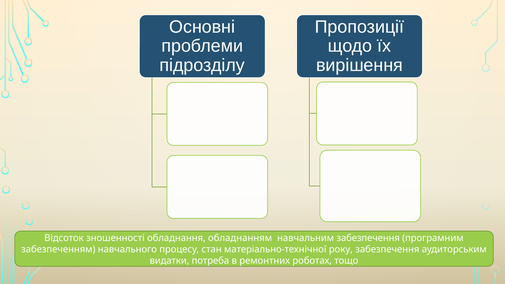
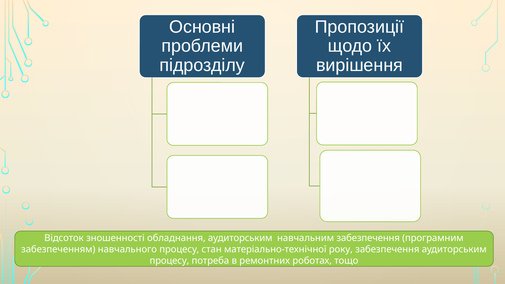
обладнання обладнанням: обладнанням -> аудиторським
видатки at (169, 261): видатки -> процесу
